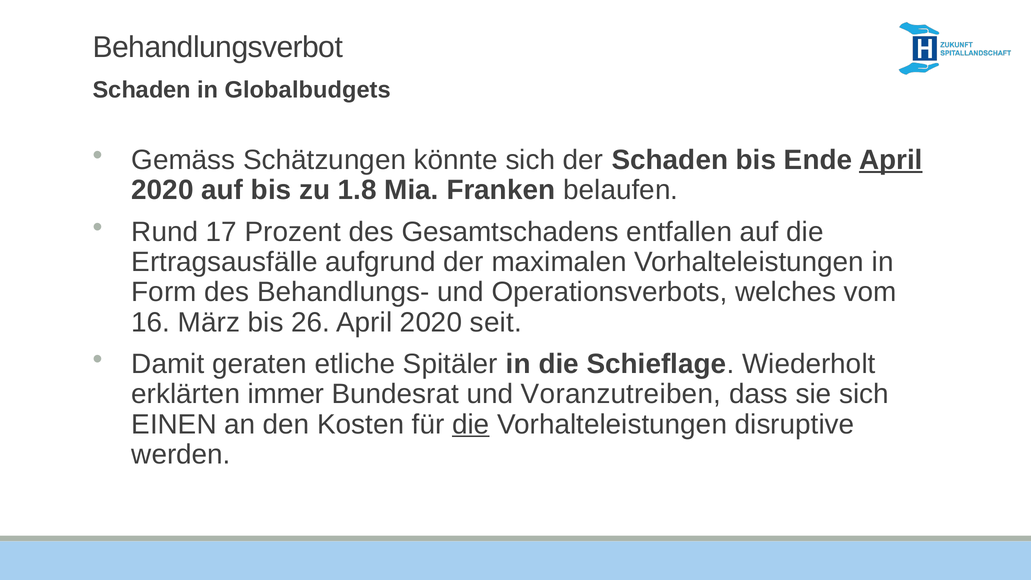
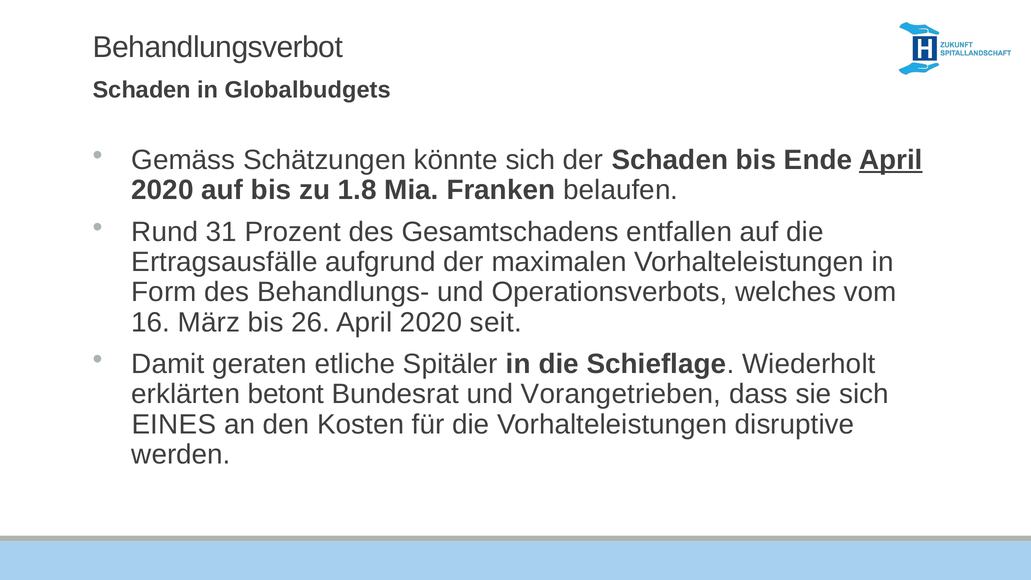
17: 17 -> 31
immer: immer -> betont
Voranzutreiben: Voranzutreiben -> Vorangetrieben
EINEN: EINEN -> EINES
die at (471, 424) underline: present -> none
